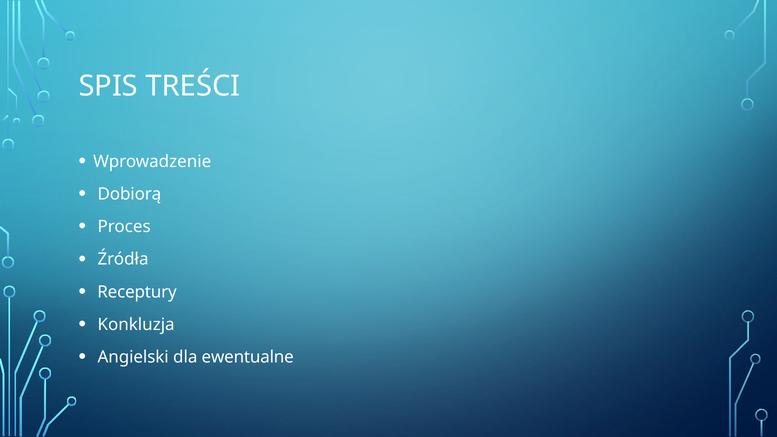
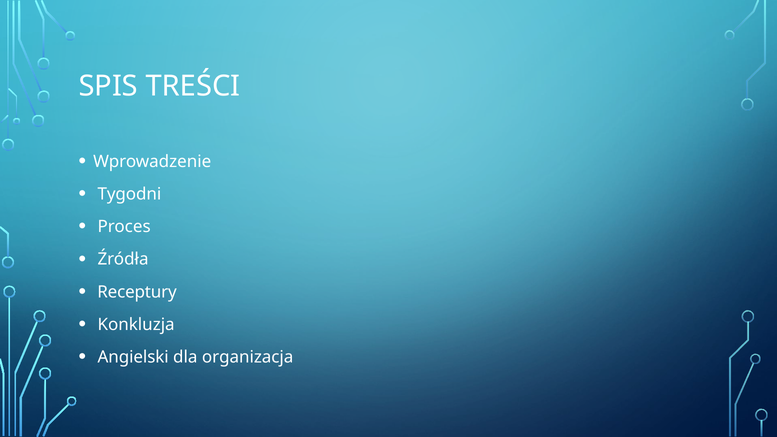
Dobiorą: Dobiorą -> Tygodni
ewentualne: ewentualne -> organizacja
